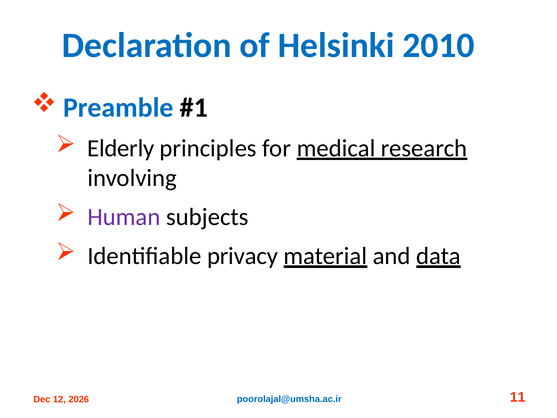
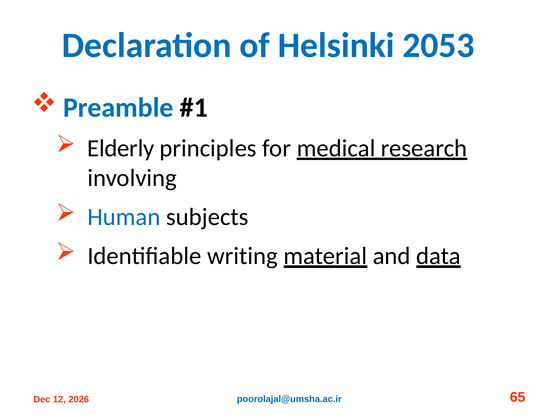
2010: 2010 -> 2053
Human colour: purple -> blue
privacy: privacy -> writing
11: 11 -> 65
